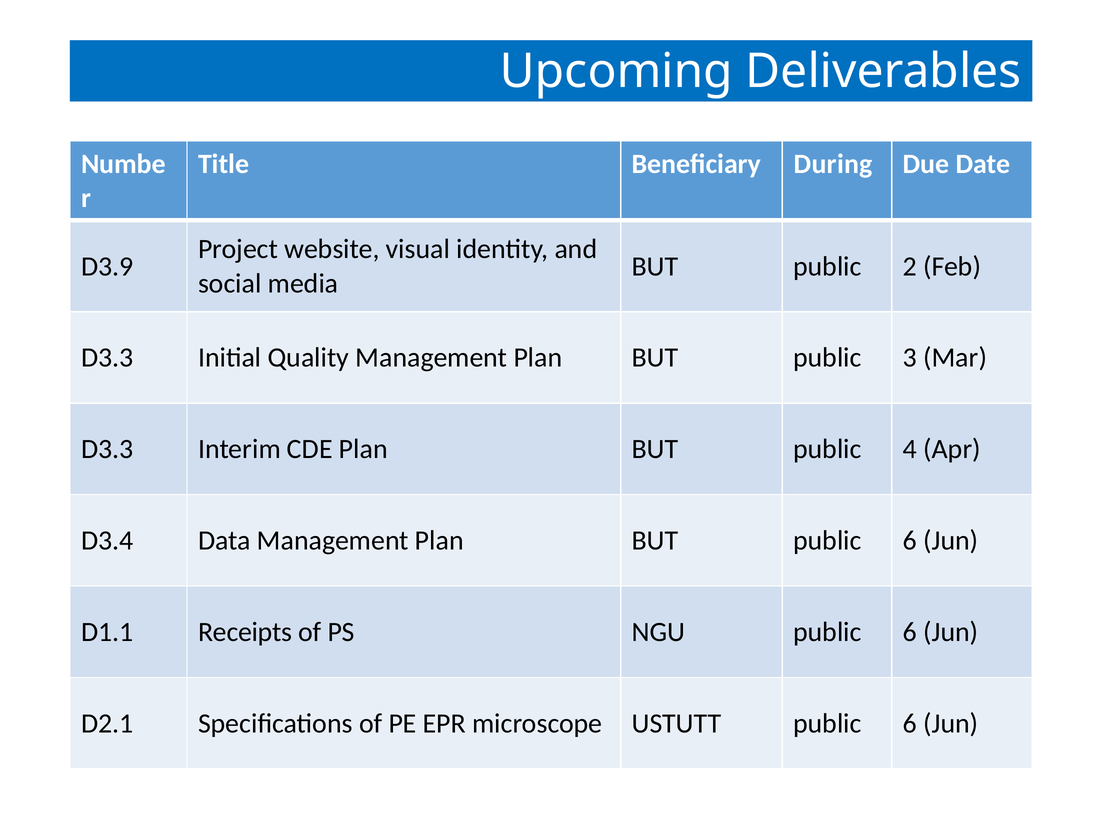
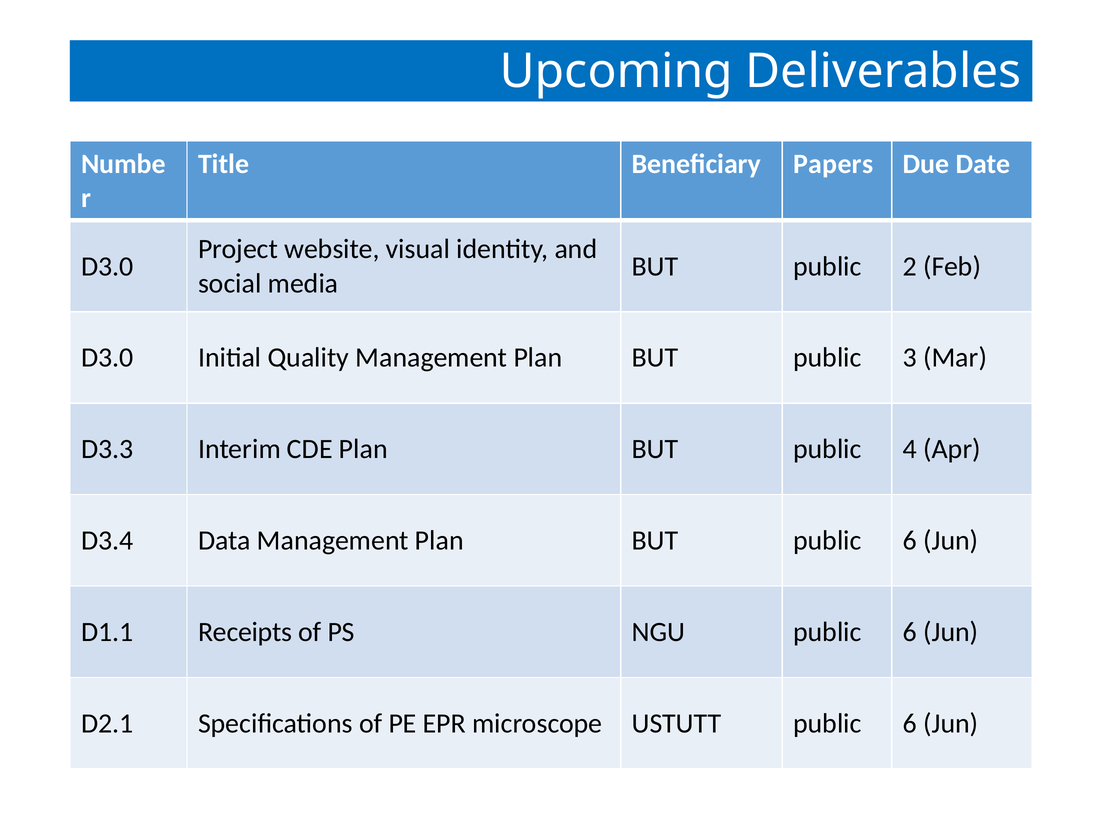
During: During -> Papers
D3.9 at (107, 266): D3.9 -> D3.0
D3.3 at (107, 358): D3.3 -> D3.0
